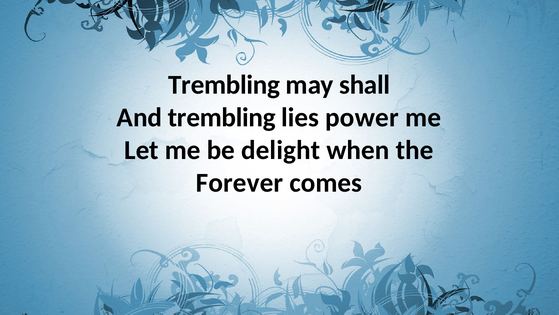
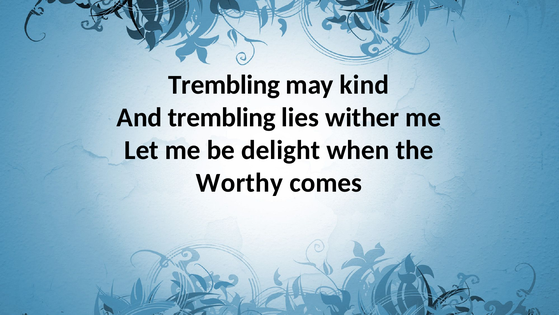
shall: shall -> kind
power: power -> wither
Forever: Forever -> Worthy
